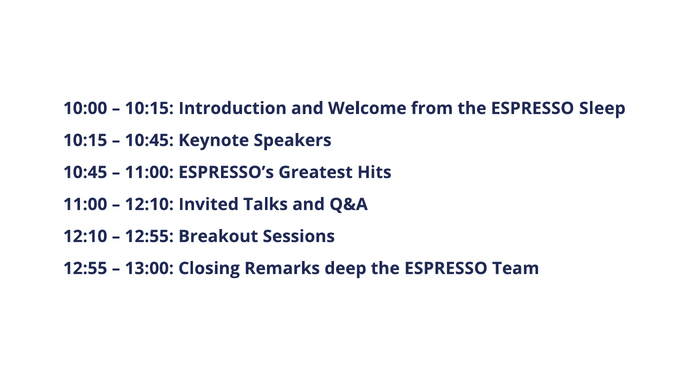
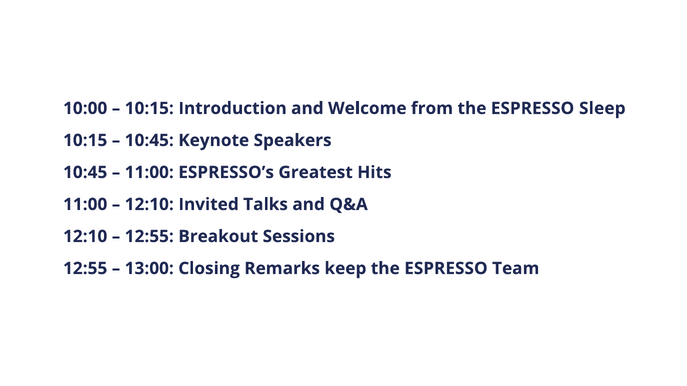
deep: deep -> keep
